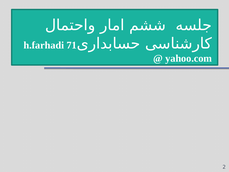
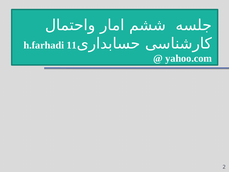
71: 71 -> 11
